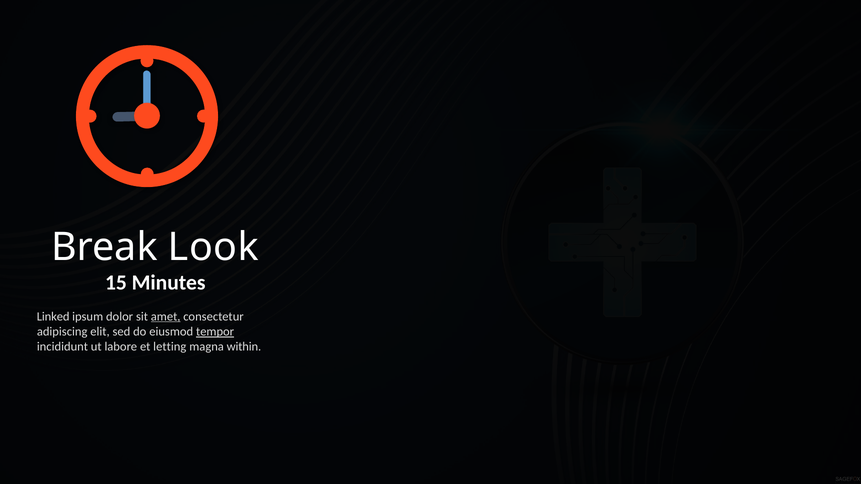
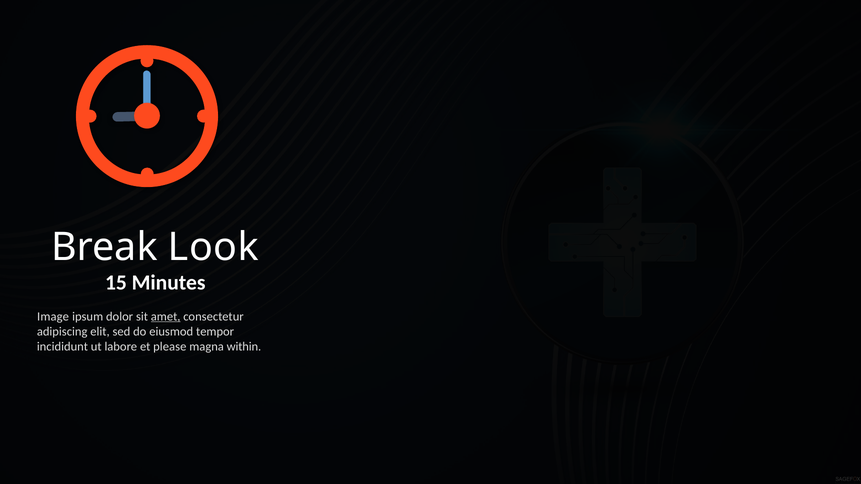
Linked: Linked -> Image
tempor underline: present -> none
letting: letting -> please
